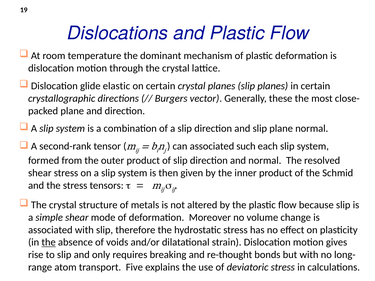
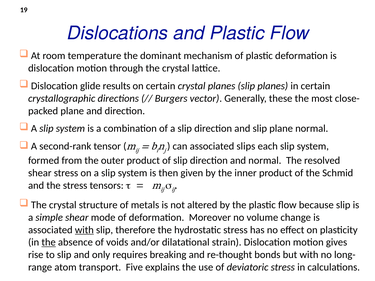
elastic: elastic -> results
such: such -> slips
with at (84, 230) underline: none -> present
